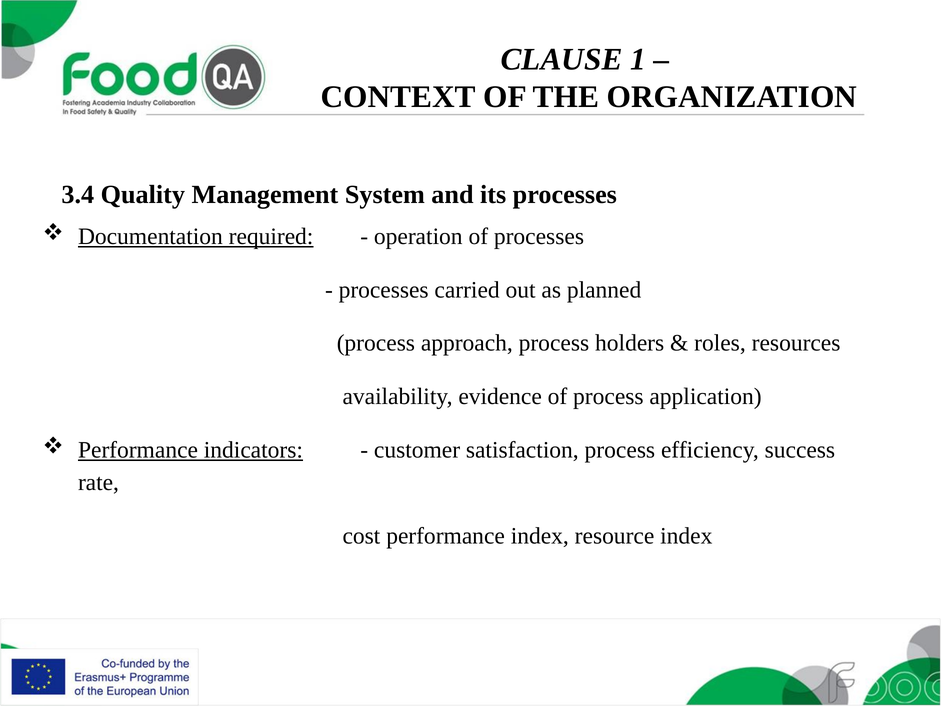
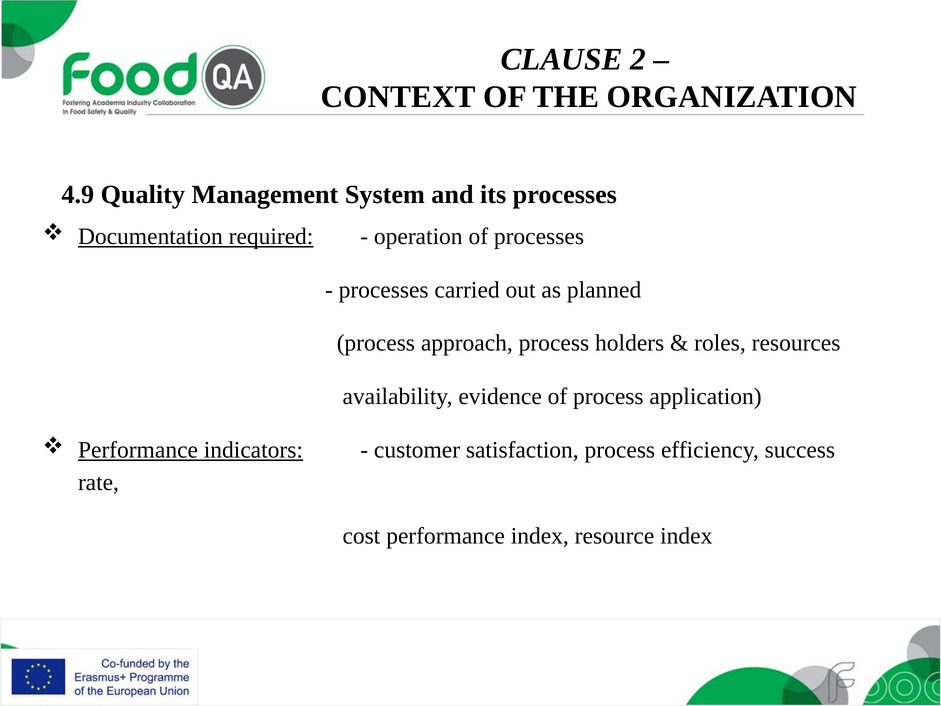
1: 1 -> 2
3.4: 3.4 -> 4.9
